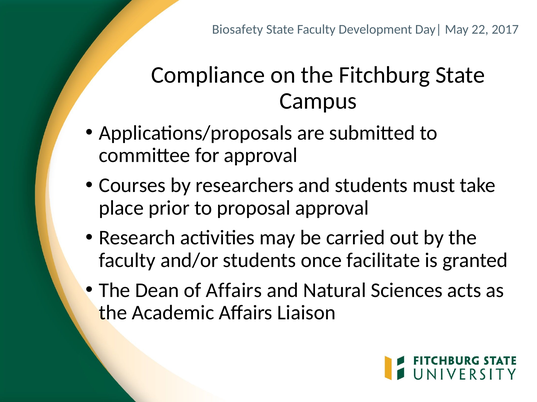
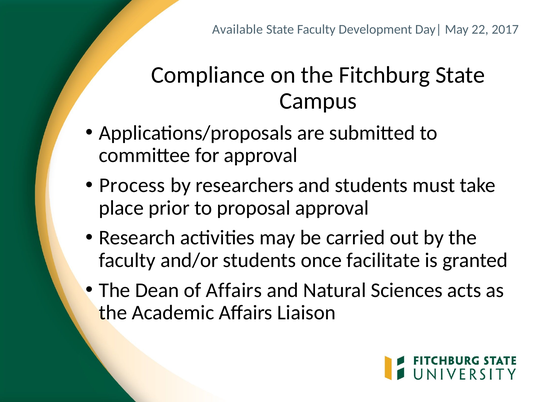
Biosafety: Biosafety -> Available
Courses: Courses -> Process
